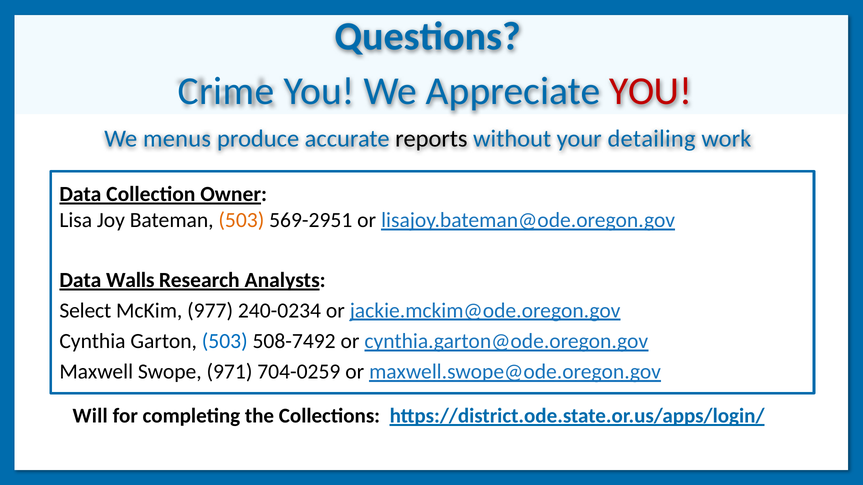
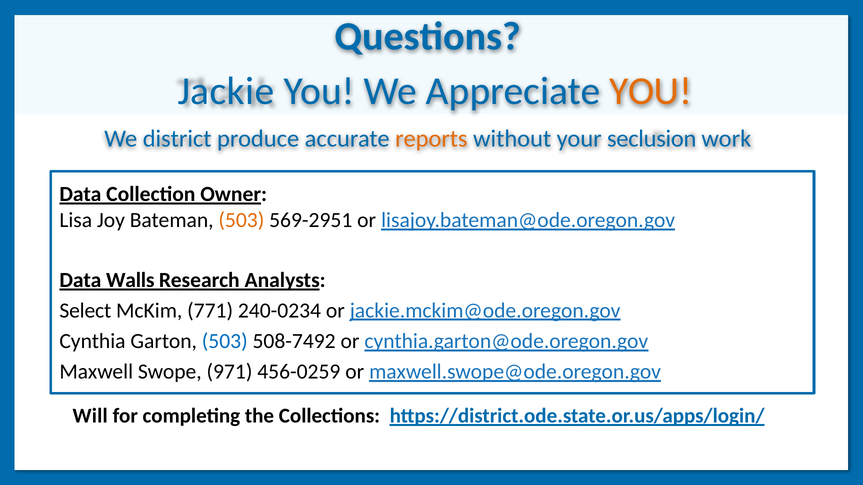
Crime: Crime -> Jackie
YOU at (651, 91) colour: red -> orange
menus: menus -> district
reports colour: black -> orange
detailing: detailing -> seclusion
977: 977 -> 771
704-0259: 704-0259 -> 456-0259
